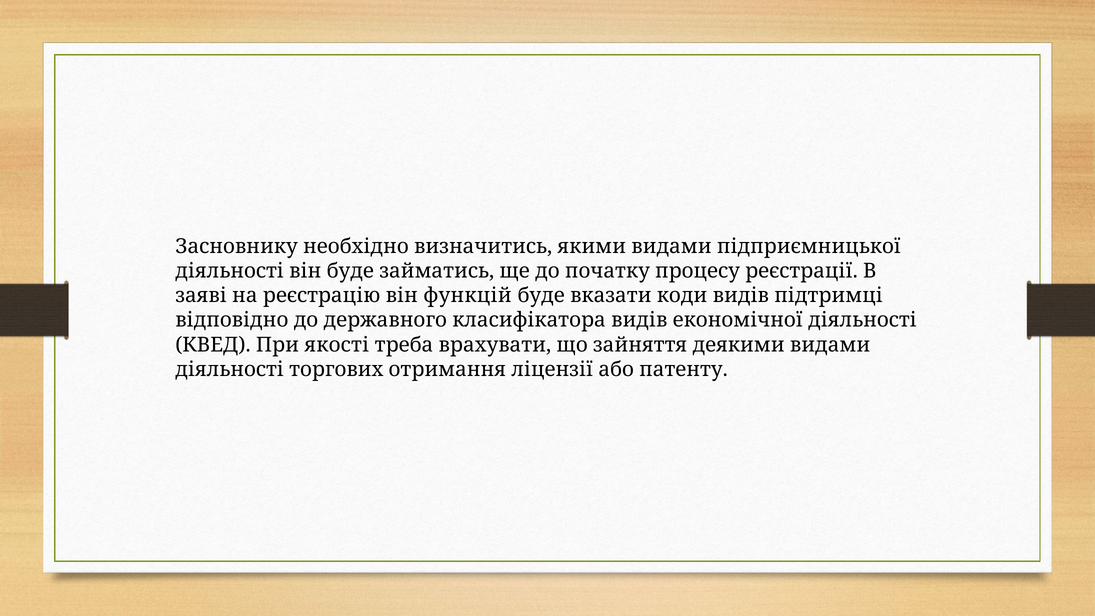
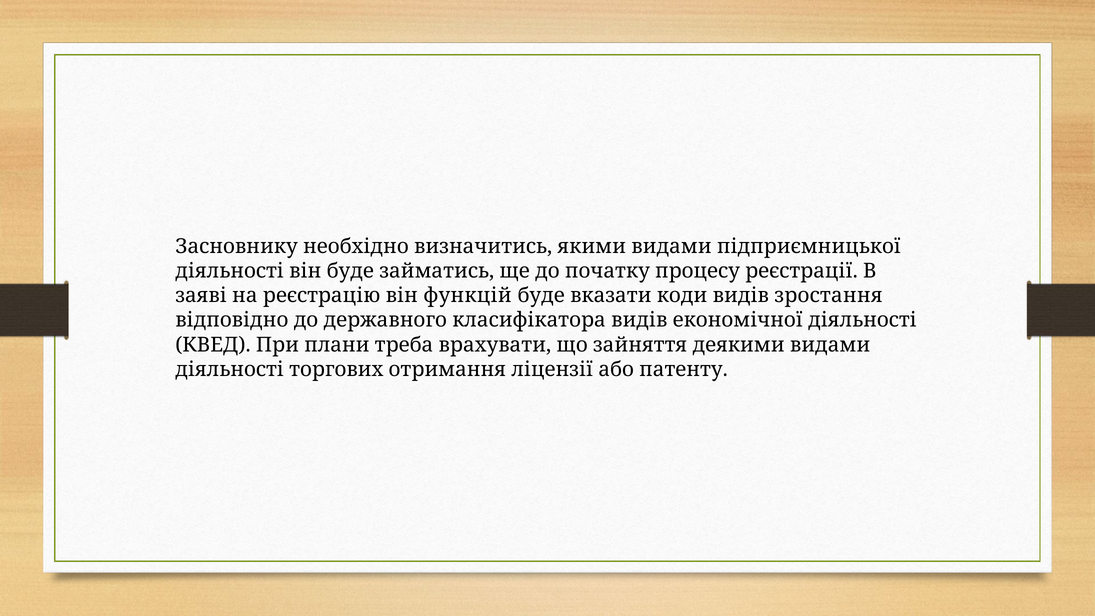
підтримці: підтримці -> зростання
якості: якості -> плани
